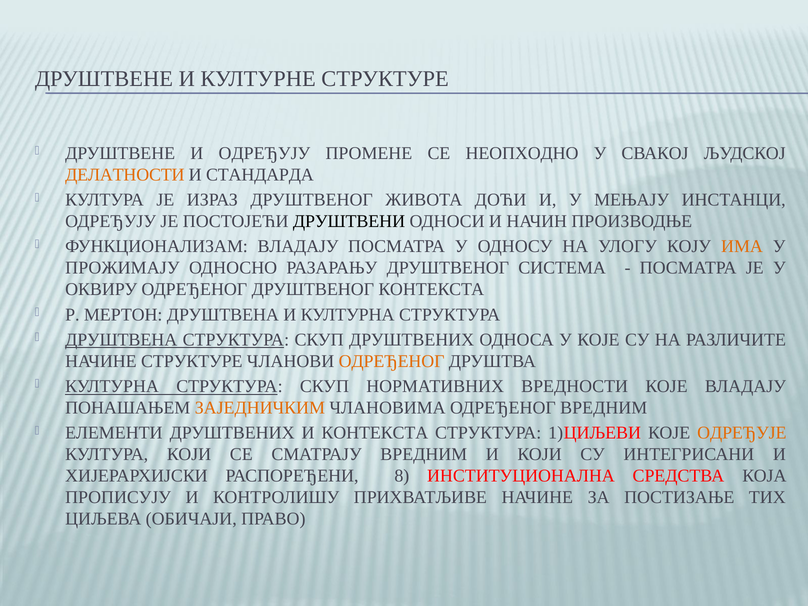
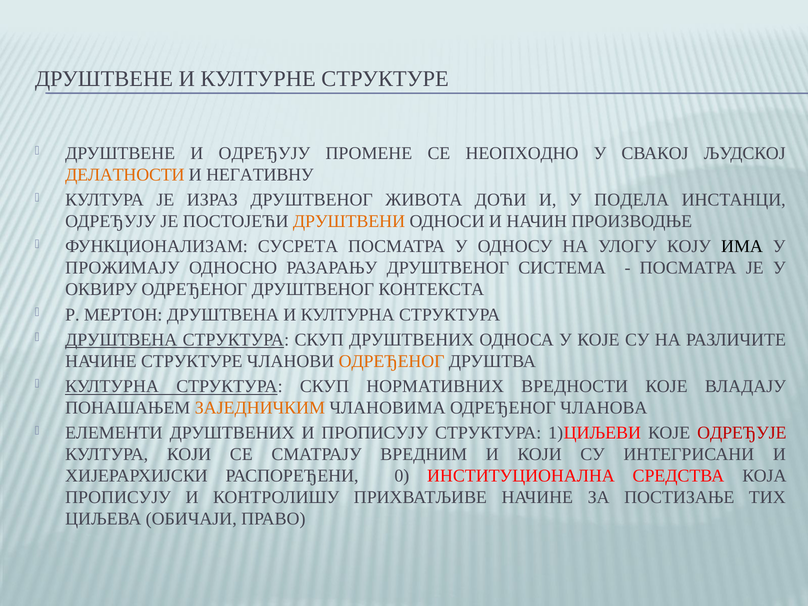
СТАНДАРДА: СТАНДАРДА -> НЕГАТИВНУ
МЕЊАЈУ: МЕЊАЈУ -> ПОДЕЛА
ДРУШТВЕНИ colour: black -> orange
ФУНКЦИОНАЛИЗАМ ВЛАДАЈУ: ВЛАДАЈУ -> СУСРЕТА
ИМА colour: orange -> black
ОДРЕЂЕНОГ ВРЕДНИМ: ВРЕДНИМ -> ЧЛАНОВА
И КОНТЕКСТА: КОНТЕКСТА -> ПРОПИСУЈУ
ОДРЕЂУЈЕ colour: orange -> red
8: 8 -> 0
